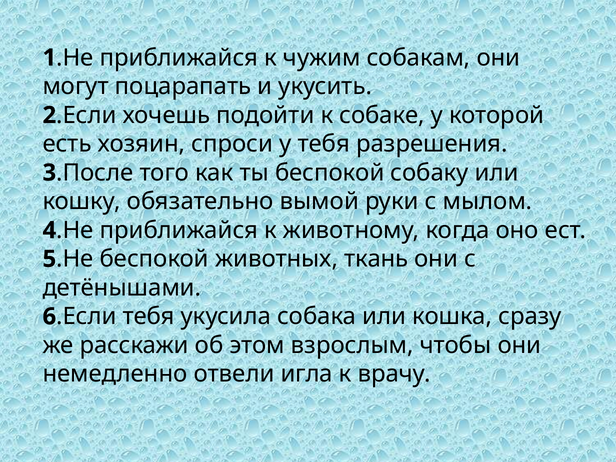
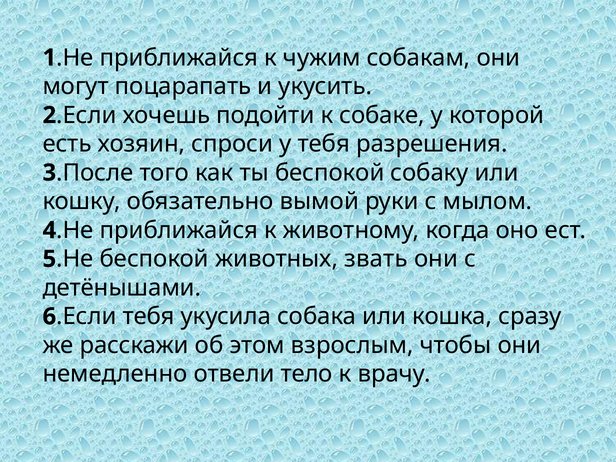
ткань: ткань -> звать
игла: игла -> тело
